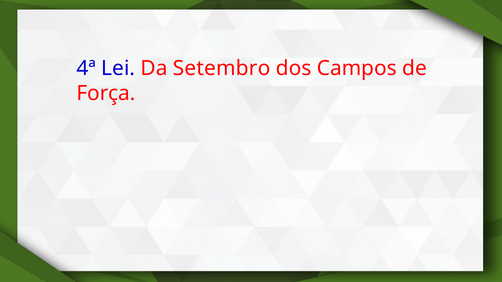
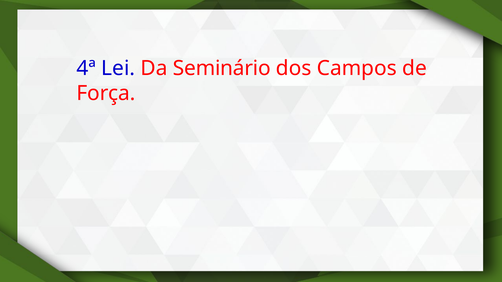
Setembro: Setembro -> Seminário
